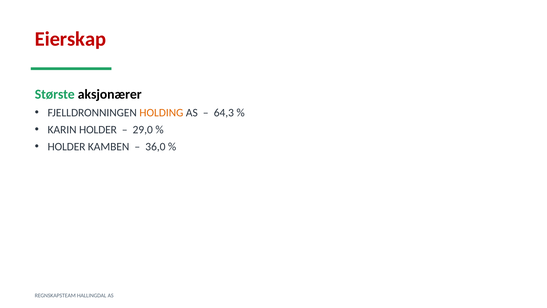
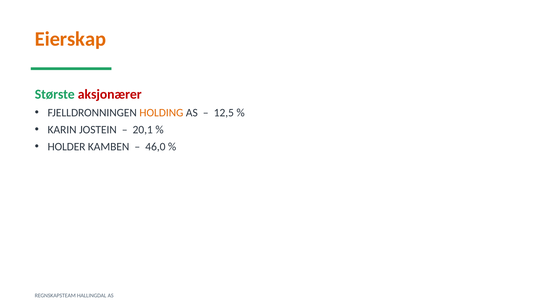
Eierskap colour: red -> orange
aksjonærer colour: black -> red
64,3: 64,3 -> 12,5
KARIN HOLDER: HOLDER -> JOSTEIN
29,0: 29,0 -> 20,1
36,0: 36,0 -> 46,0
